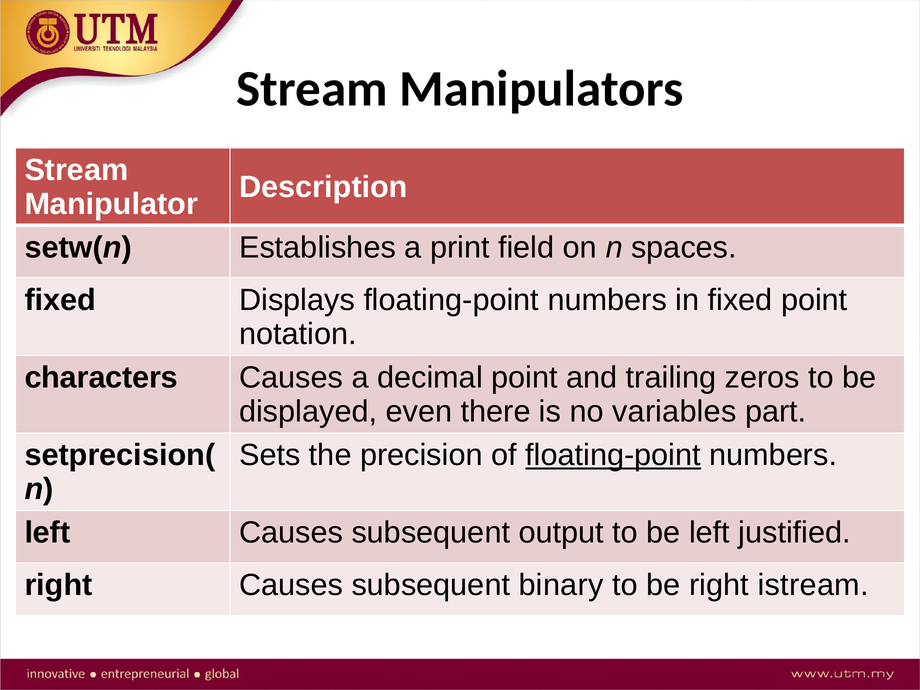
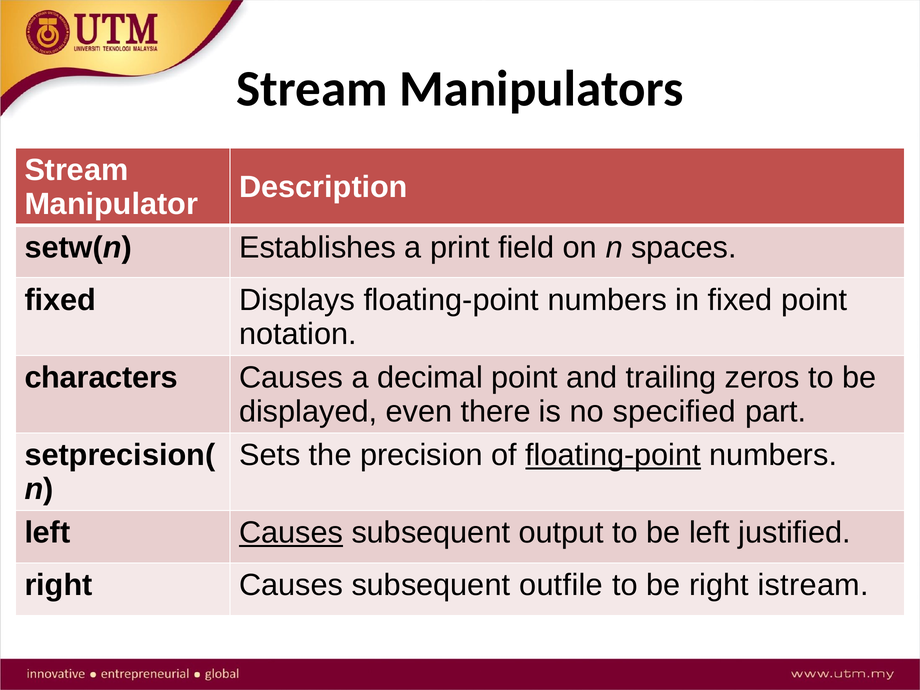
variables: variables -> specified
Causes at (291, 533) underline: none -> present
binary: binary -> outfile
